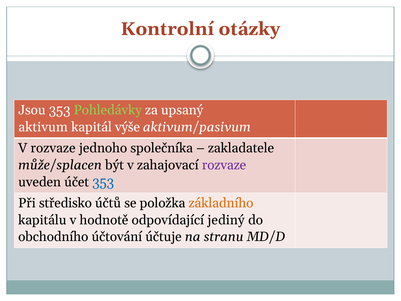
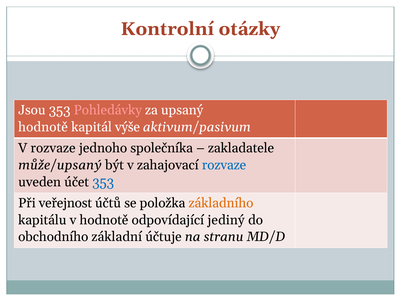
Pohledávky colour: light green -> pink
aktivum at (43, 127): aktivum -> hodnotě
může/splacen: může/splacen -> může/upsaný
rozvaze at (224, 165) colour: purple -> blue
středisko: středisko -> veřejnost
účtování: účtování -> základní
